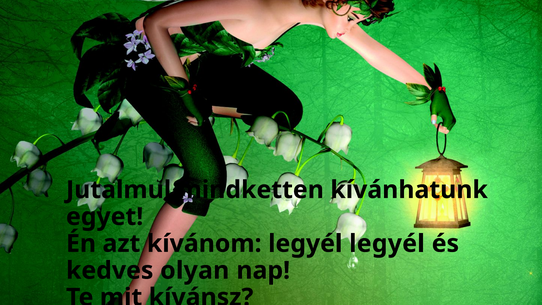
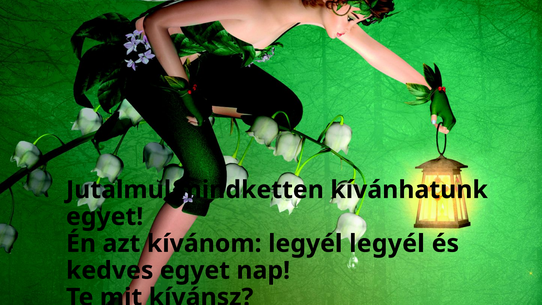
kedves olyan: olyan -> egyet
